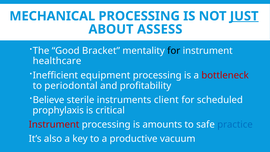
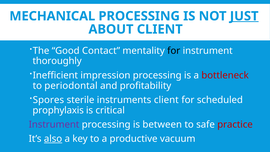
ABOUT ASSESS: ASSESS -> CLIENT
Bracket: Bracket -> Contact
healthcare: healthcare -> thoroughly
equipment: equipment -> impression
Believe: Believe -> Spores
Instrument at (54, 124) colour: red -> purple
amounts: amounts -> between
practice colour: blue -> red
also underline: none -> present
